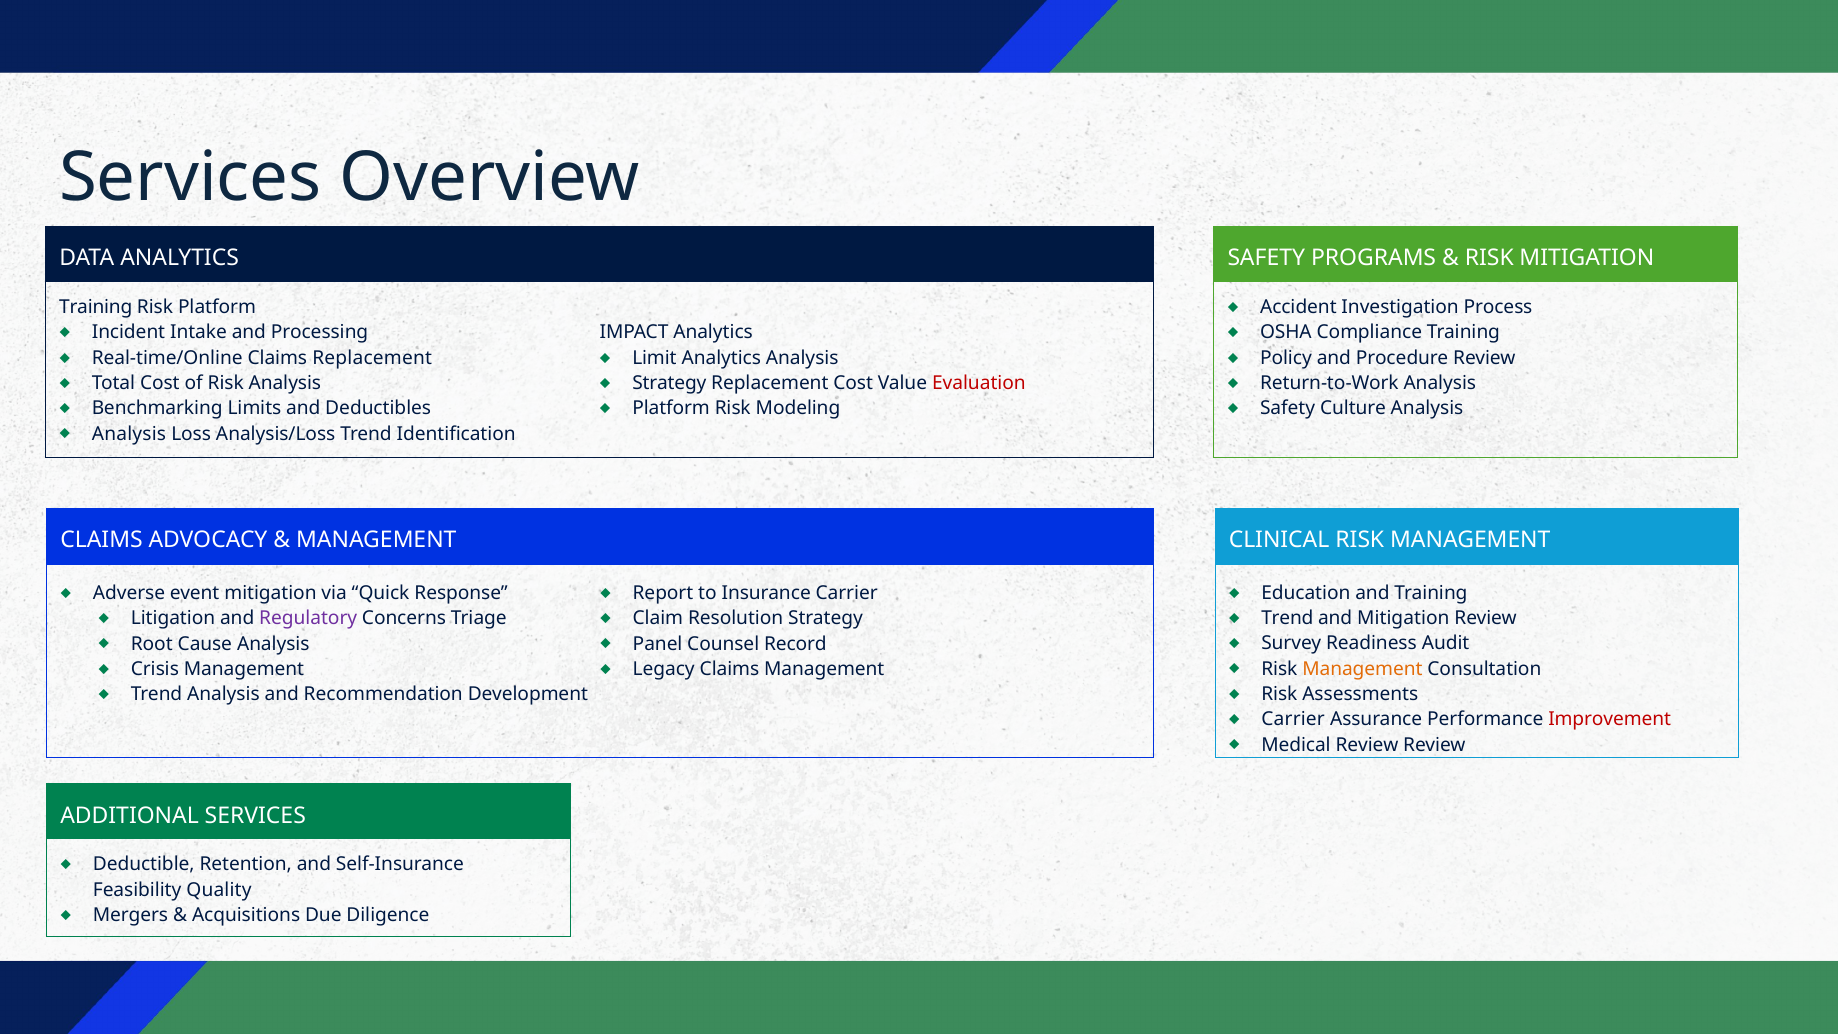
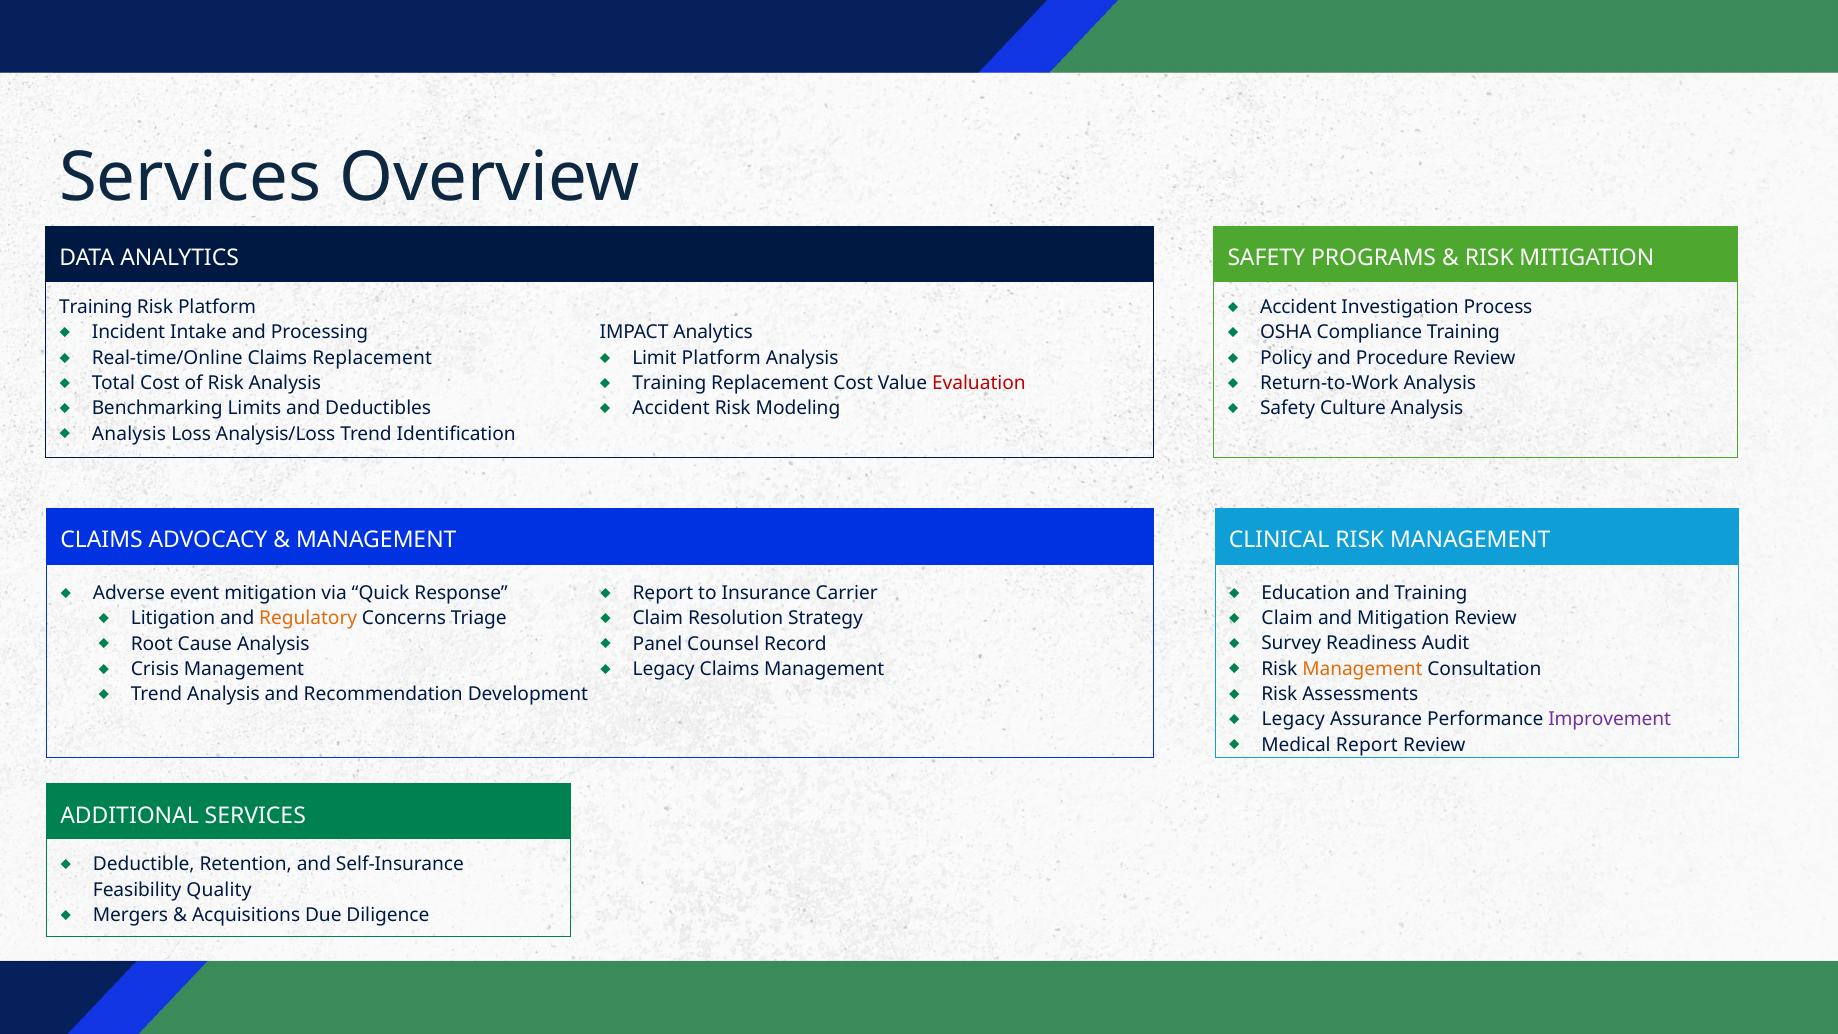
Limit Analytics: Analytics -> Platform
Strategy at (669, 383): Strategy -> Training
Platform at (671, 408): Platform -> Accident
Trend at (1287, 618): Trend -> Claim
Regulatory colour: purple -> orange
Carrier at (1293, 719): Carrier -> Legacy
Improvement colour: red -> purple
Medical Review: Review -> Report
